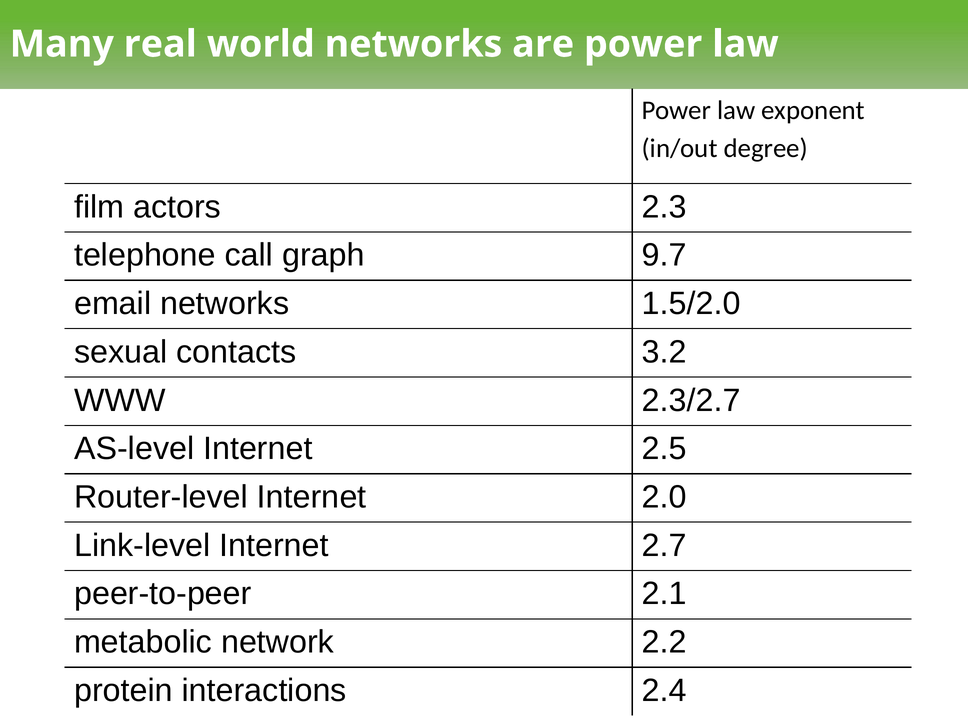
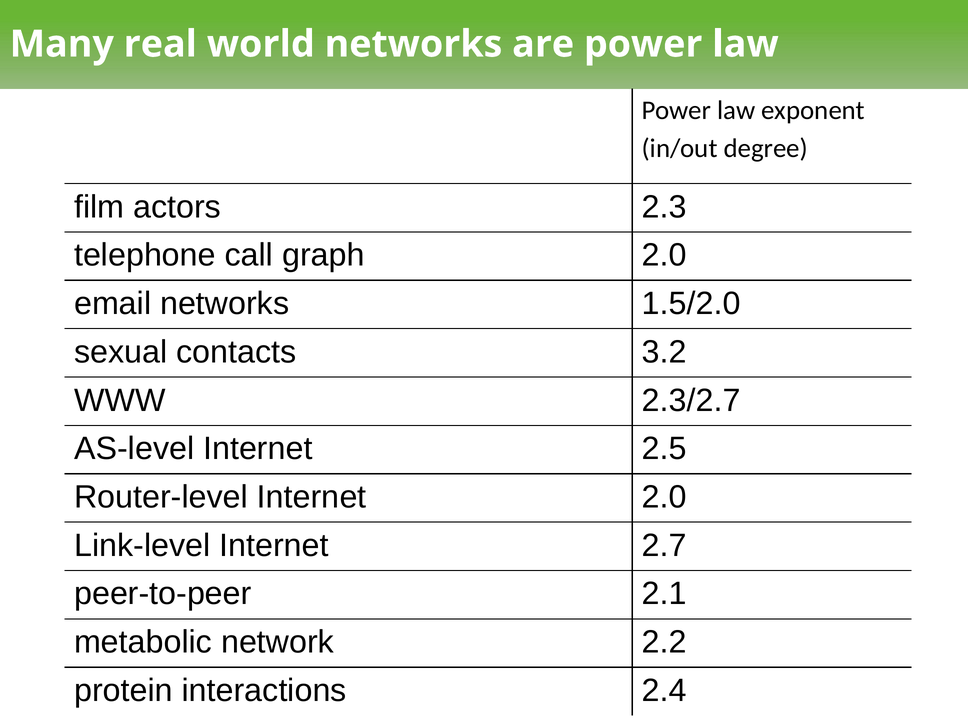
graph 9.7: 9.7 -> 2.0
